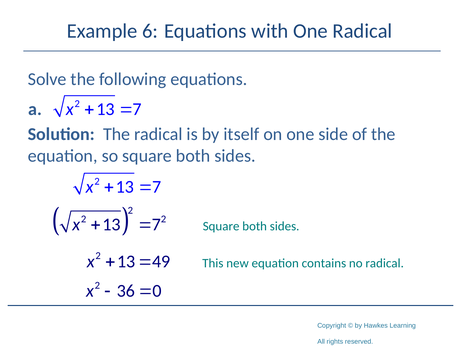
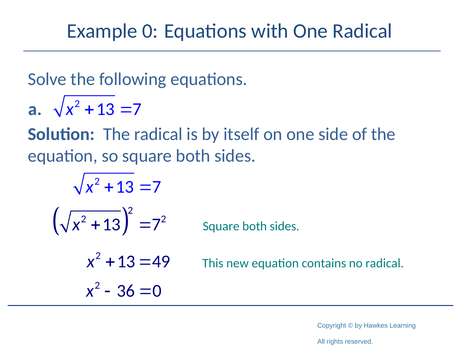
Example 6: 6 -> 0
